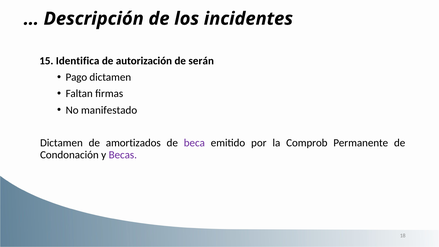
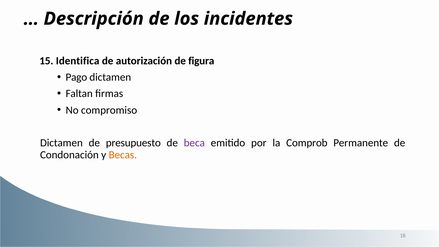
serán: serán -> figura
manifestado: manifestado -> compromiso
amortizados: amortizados -> presupuesto
Becas colour: purple -> orange
